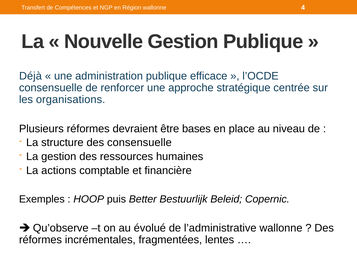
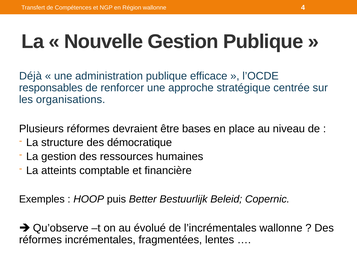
consensuelle at (51, 88): consensuelle -> responsables
des consensuelle: consensuelle -> démocratique
actions: actions -> atteints
l’administrative: l’administrative -> l’incrémentales
